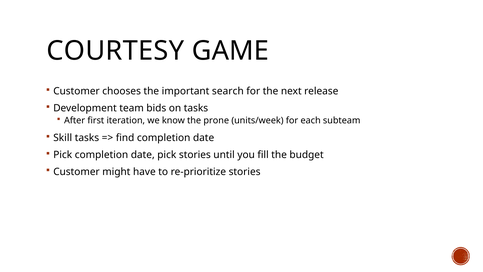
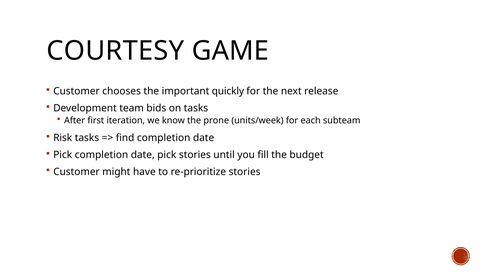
search: search -> quickly
Skill: Skill -> Risk
